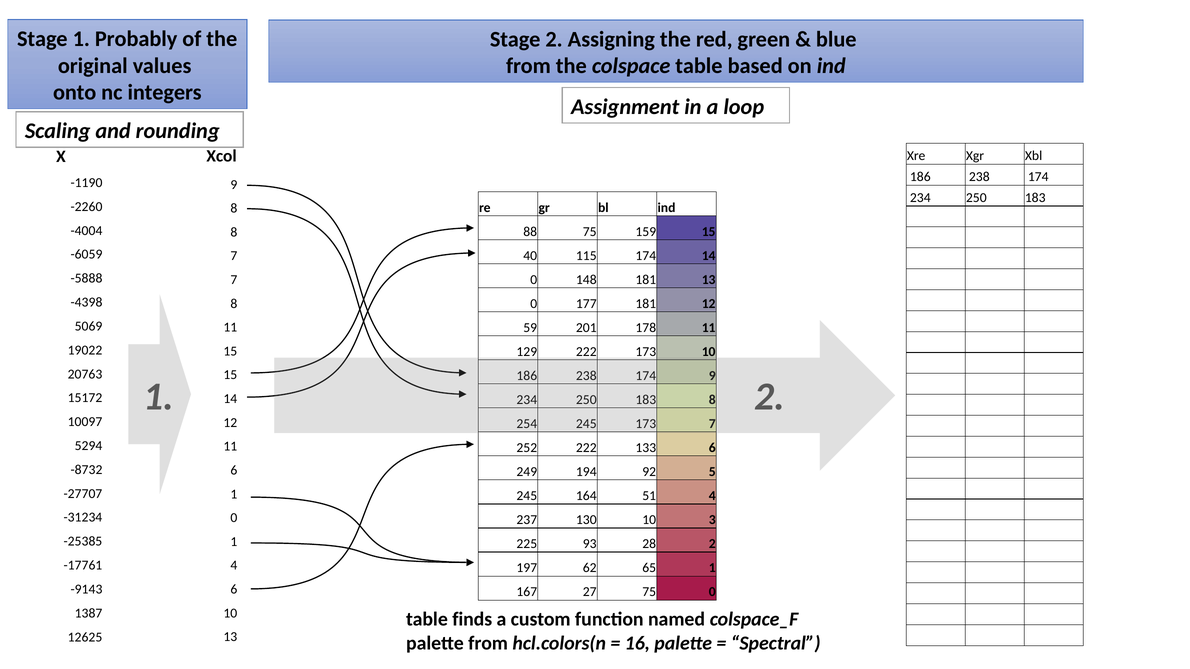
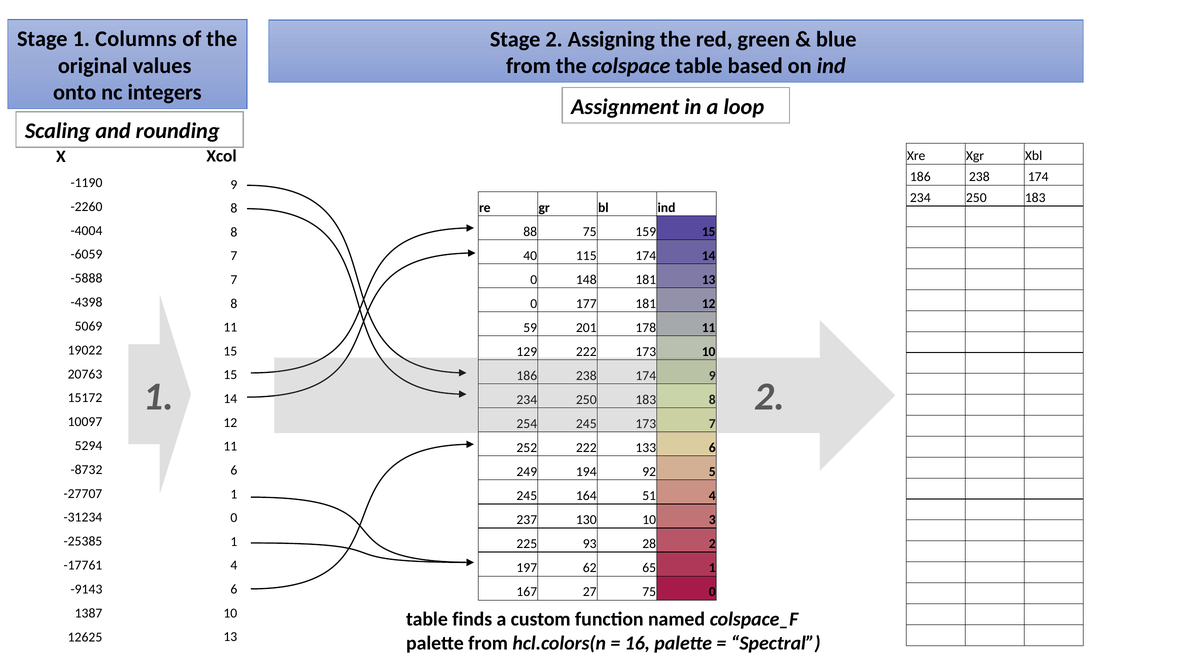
Probably: Probably -> Columns
